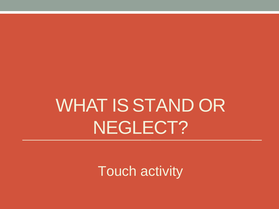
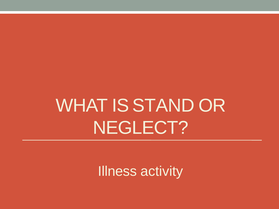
Touch: Touch -> Illness
